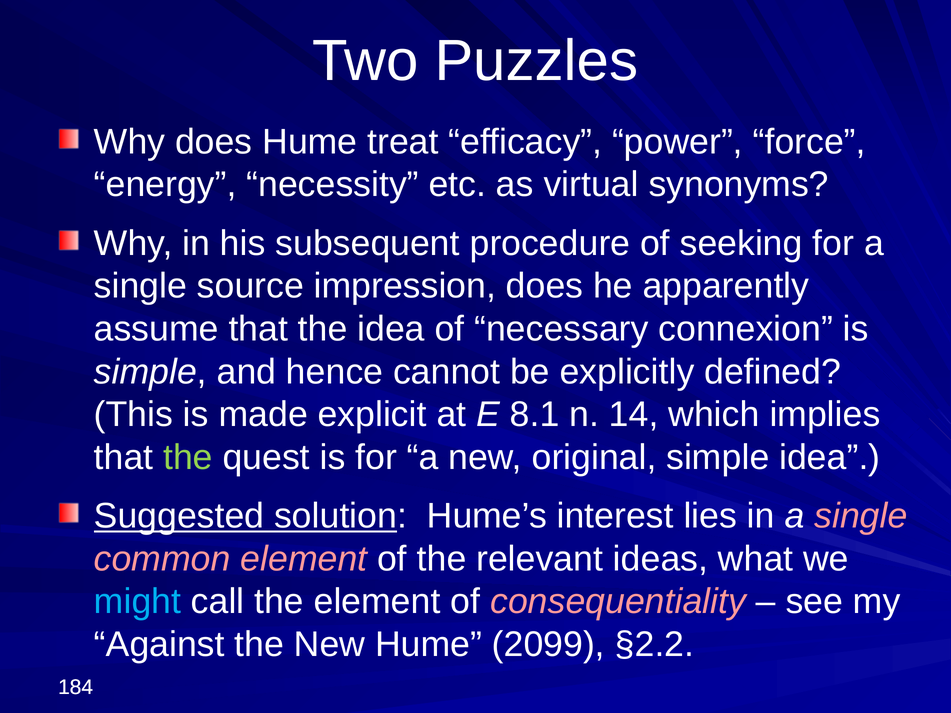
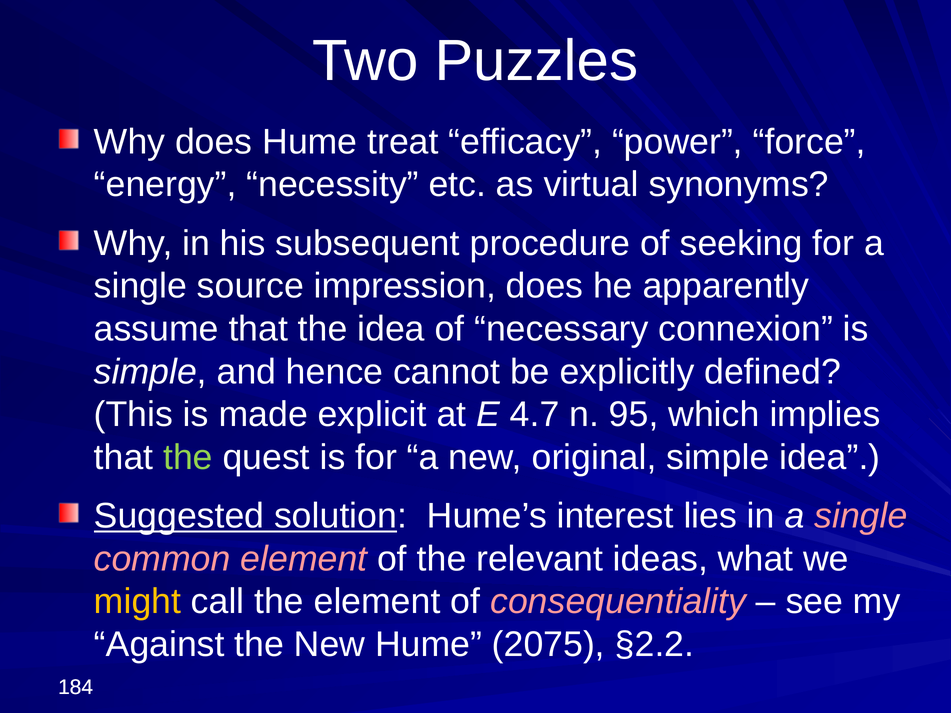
8.1: 8.1 -> 4.7
14: 14 -> 95
might colour: light blue -> yellow
2099: 2099 -> 2075
